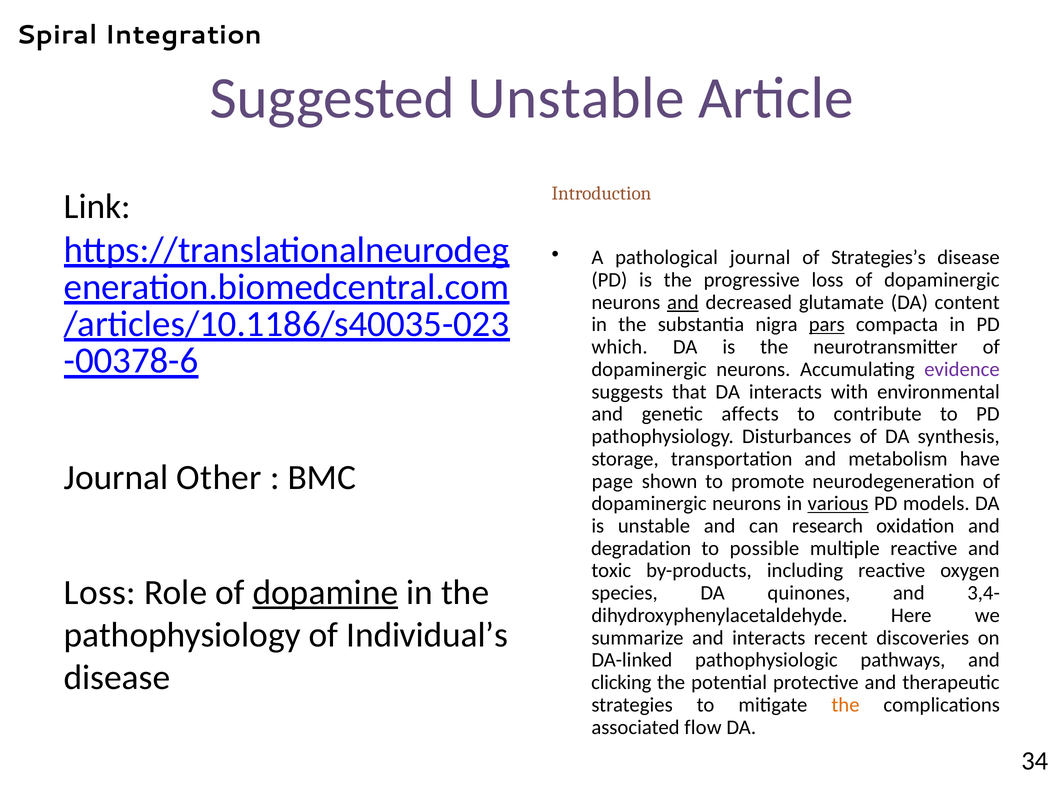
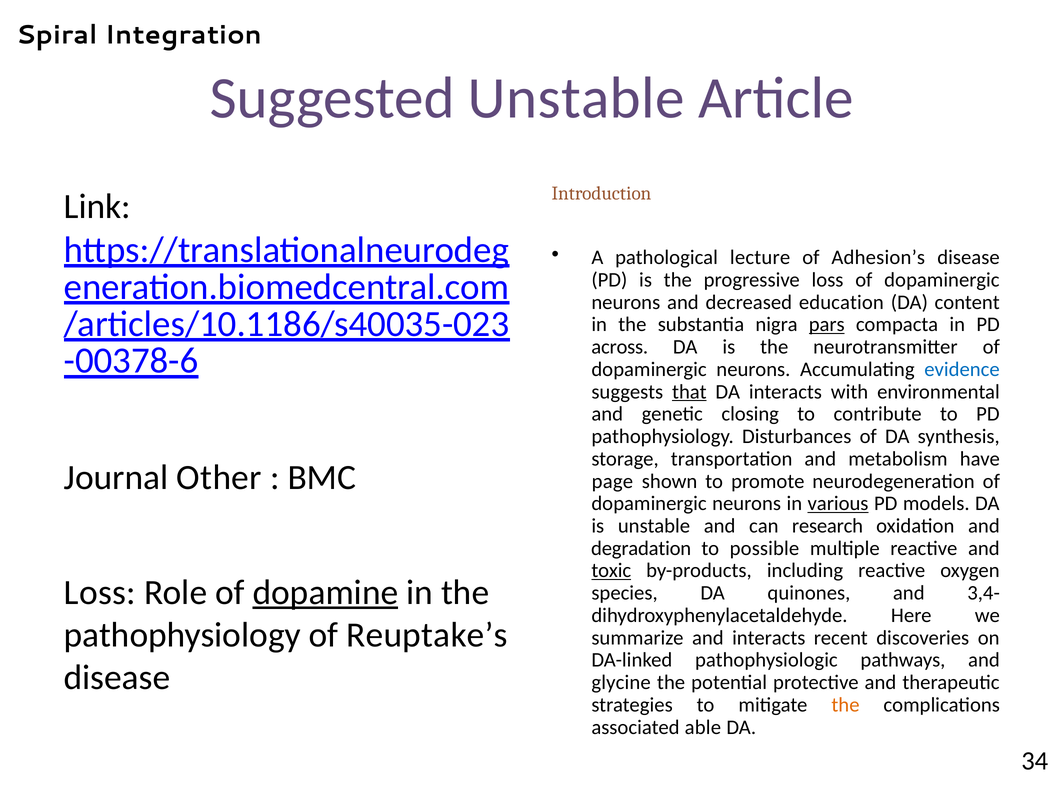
pathological journal: journal -> lecture
Strategies’s: Strategies’s -> Adhesion’s
and at (683, 302) underline: present -> none
glutamate: glutamate -> education
which: which -> across
evidence colour: purple -> blue
that underline: none -> present
affects: affects -> closing
toxic underline: none -> present
Individual’s: Individual’s -> Reuptake’s
clicking: clicking -> glycine
flow: flow -> able
